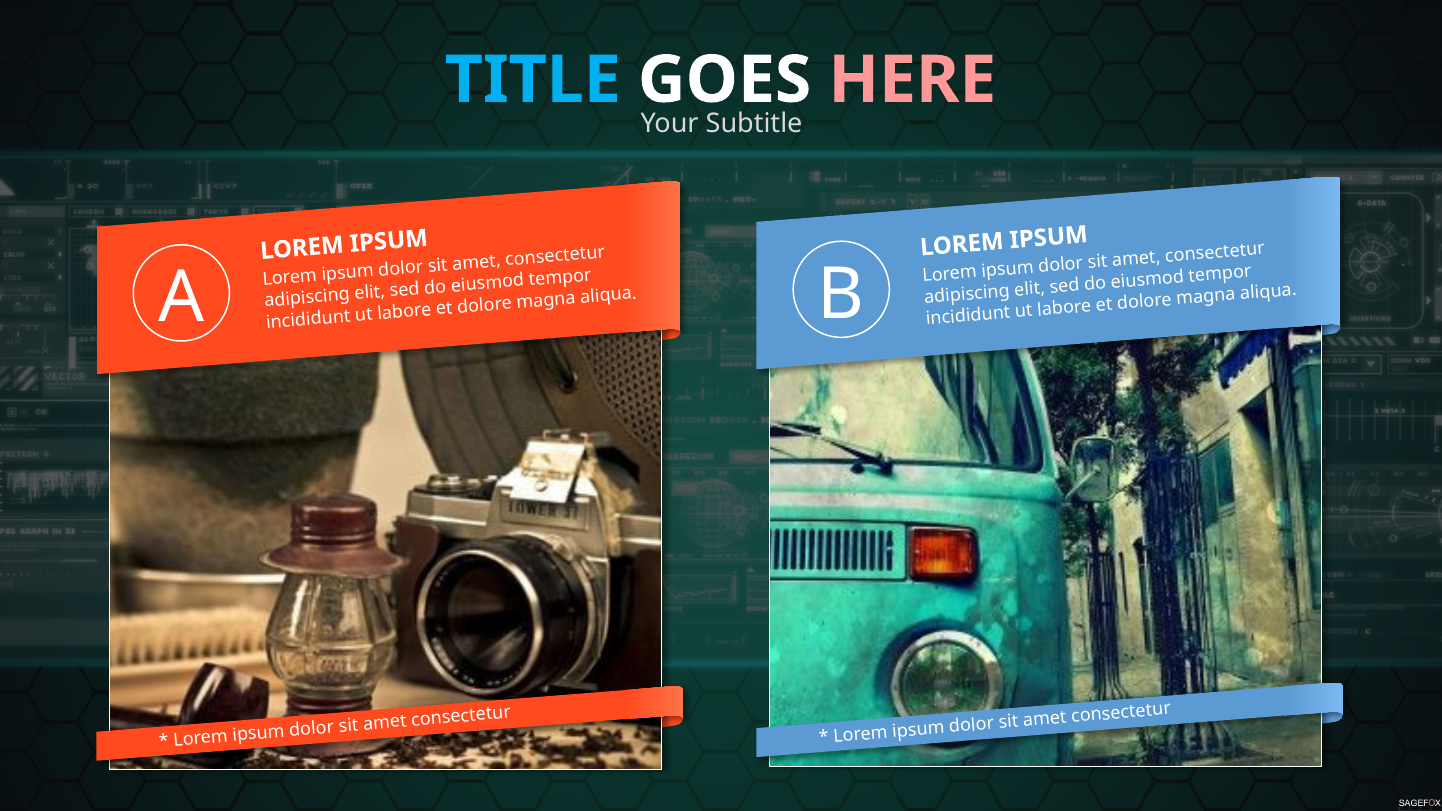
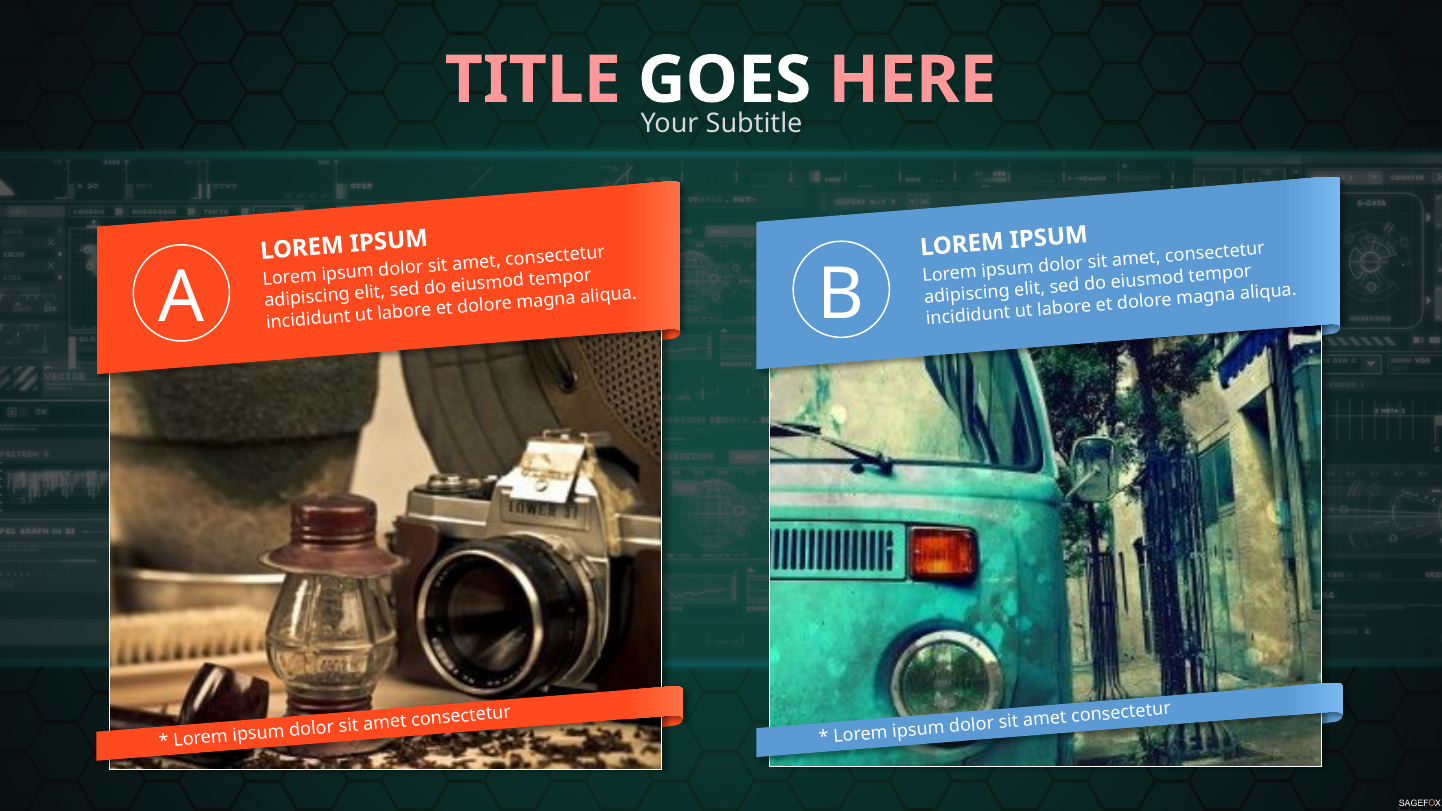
TITLE colour: light blue -> pink
